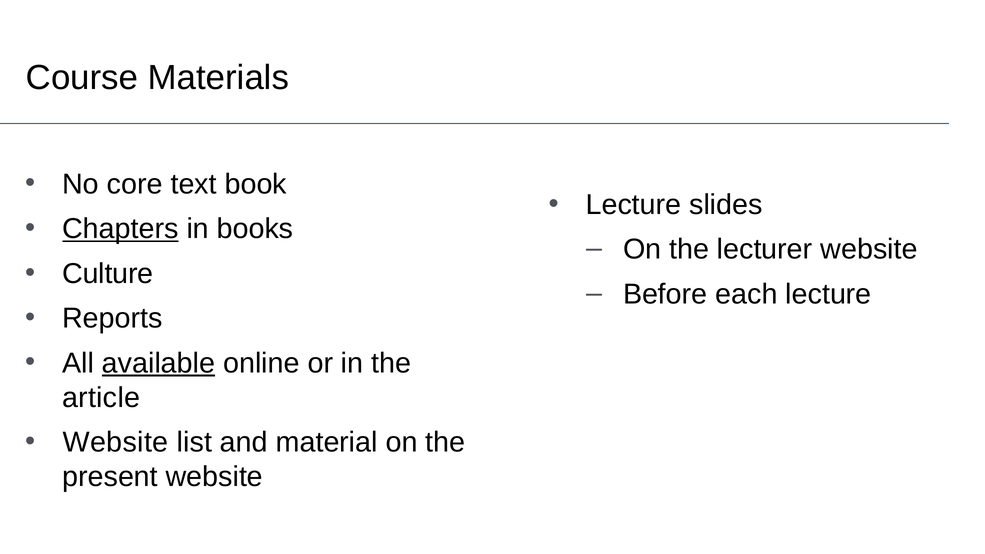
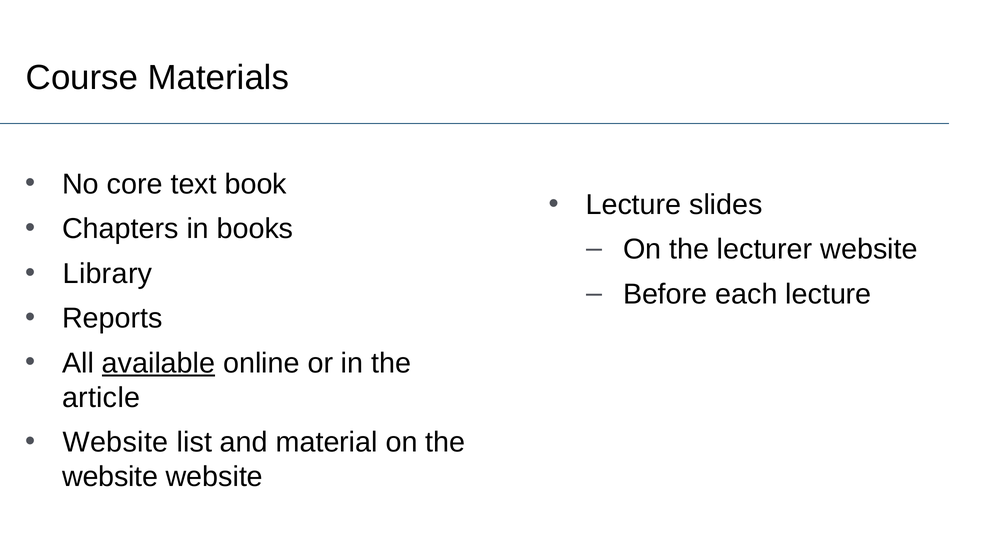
Chapters underline: present -> none
Culture: Culture -> Library
present at (110, 477): present -> website
